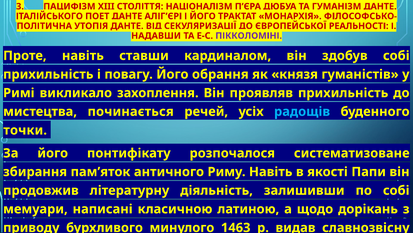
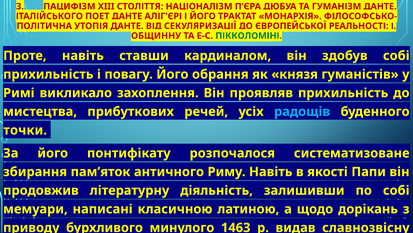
НАДАВШИ: НАДАВШИ -> ОБЩИННУ
ПІККОЛОМІНІ colour: purple -> green
починається: починається -> прибуткових
